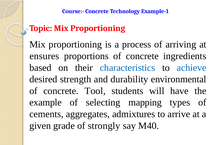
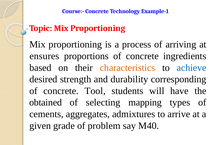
characteristics colour: blue -> orange
environmental: environmental -> corresponding
example: example -> obtained
strongly: strongly -> problem
